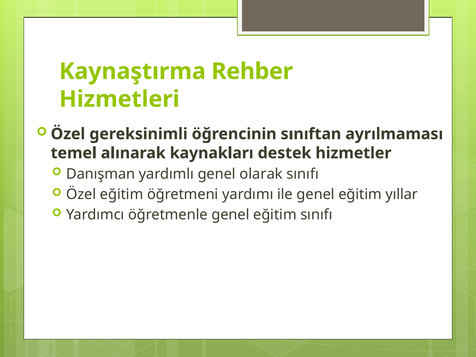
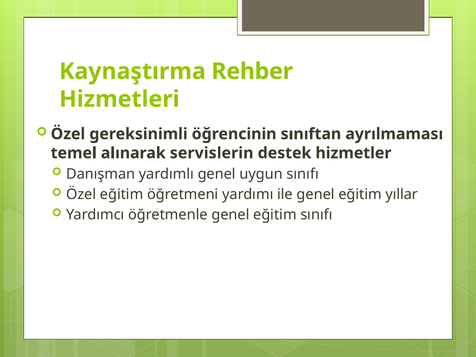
kaynakları: kaynakları -> servislerin
olarak: olarak -> uygun
